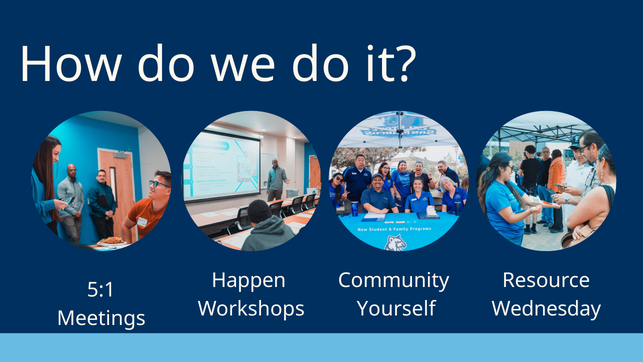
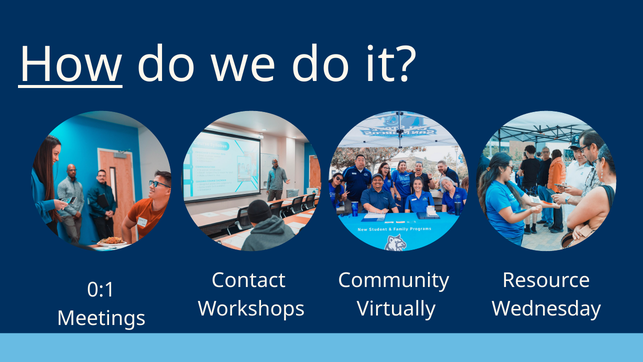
How underline: none -> present
Happen: Happen -> Contact
5:1: 5:1 -> 0:1
Yourself: Yourself -> Virtually
